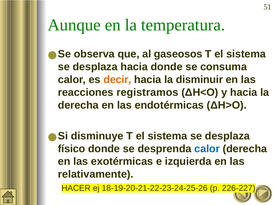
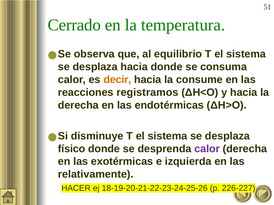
Aunque: Aunque -> Cerrado
gaseosos: gaseosos -> equilibrio
disminuir: disminuir -> consume
calor at (207, 149) colour: blue -> purple
